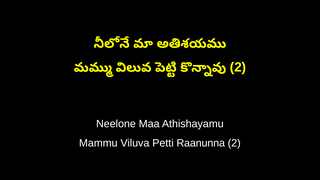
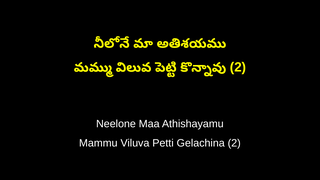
Raanunna: Raanunna -> Gelachina
